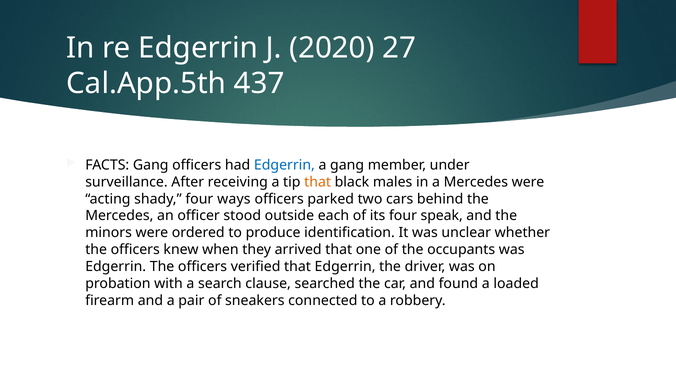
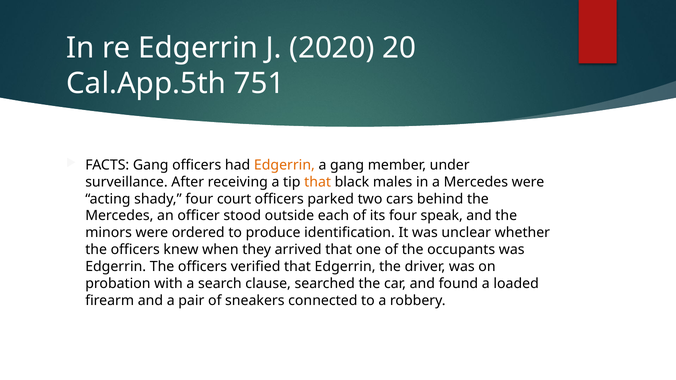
27: 27 -> 20
437: 437 -> 751
Edgerrin at (284, 165) colour: blue -> orange
ways: ways -> court
